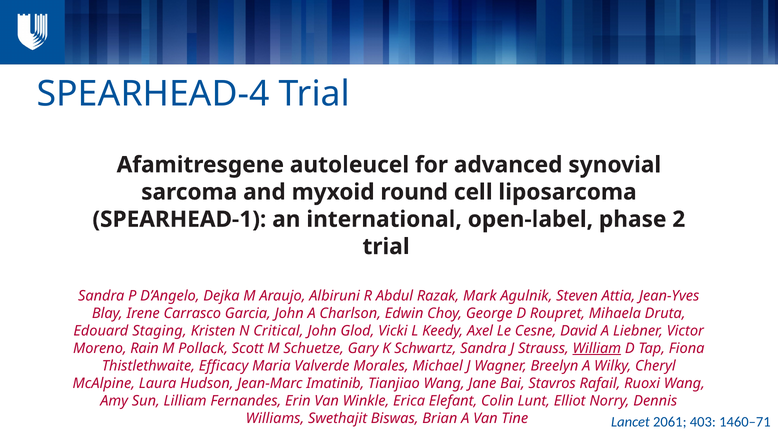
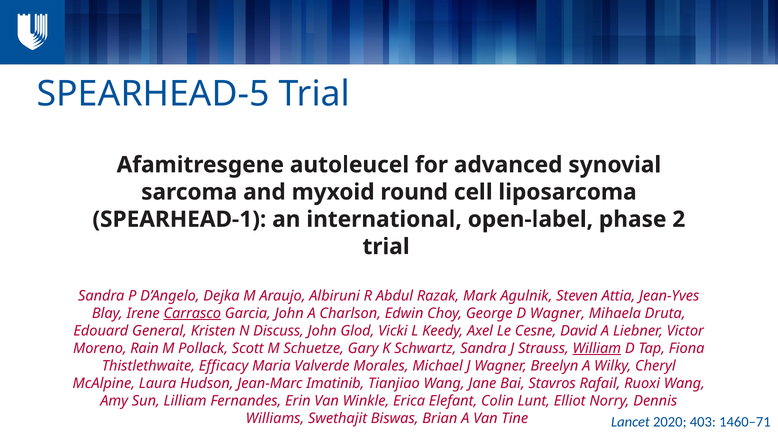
SPEARHEAD-4: SPEARHEAD-4 -> SPEARHEAD-5
Carrasco underline: none -> present
D Roupret: Roupret -> Wagner
Staging: Staging -> General
Critical: Critical -> Discuss
2061: 2061 -> 2020
